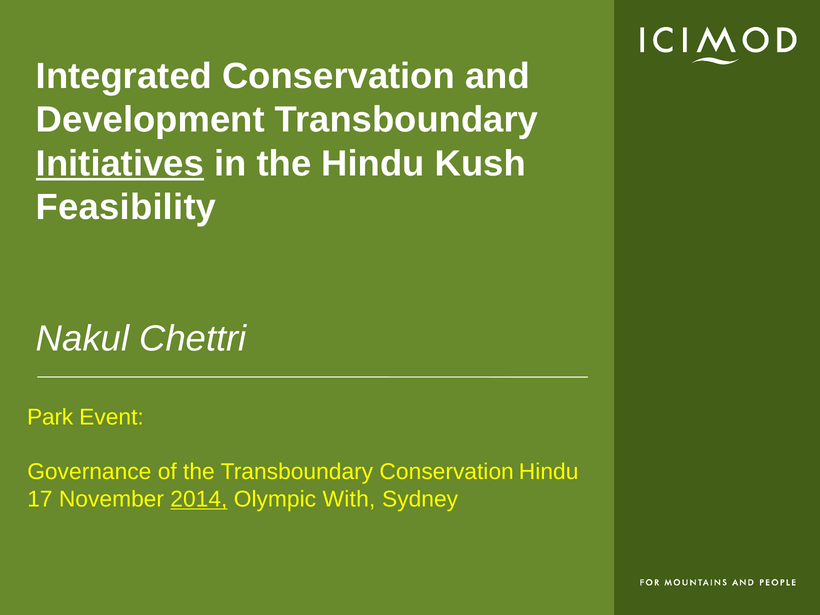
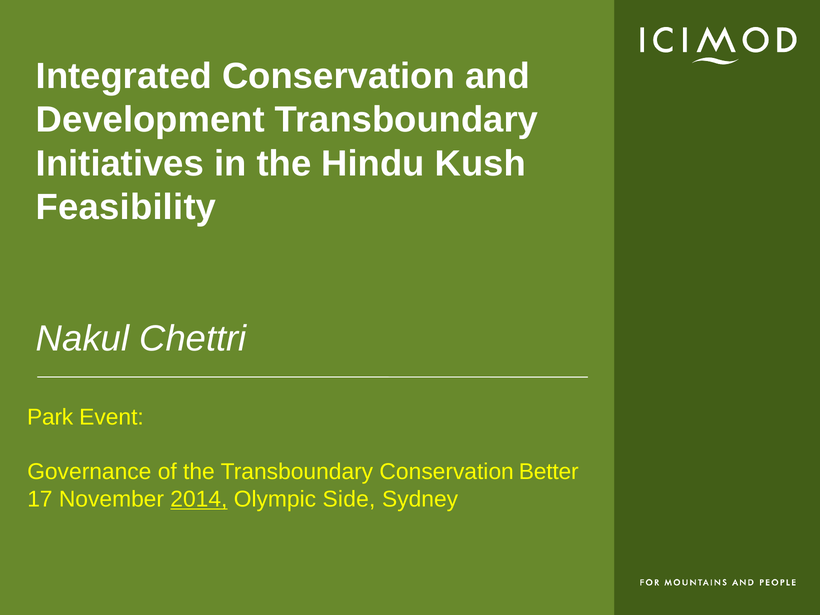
Initiatives underline: present -> none
Conservation Hindu: Hindu -> Better
With: With -> Side
